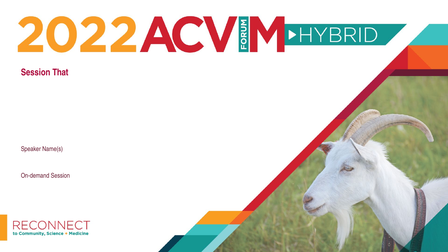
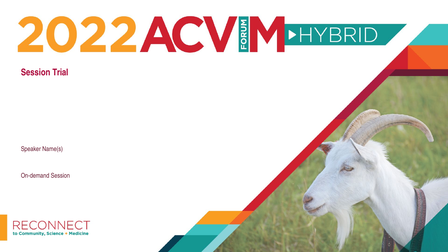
That: That -> Trial
